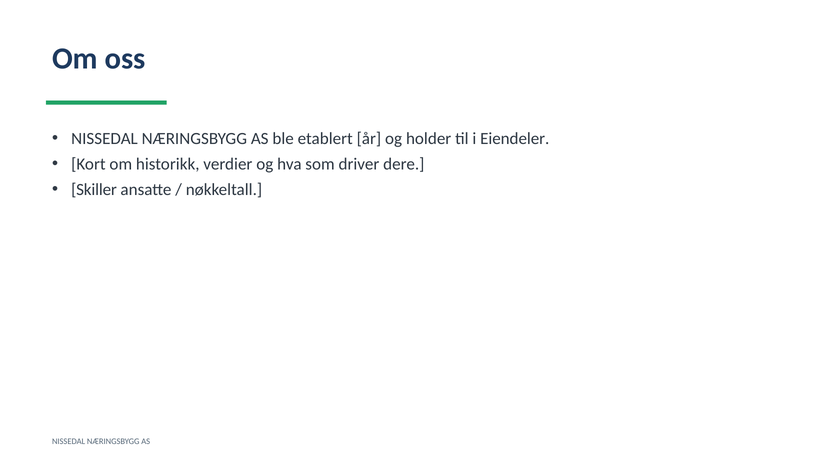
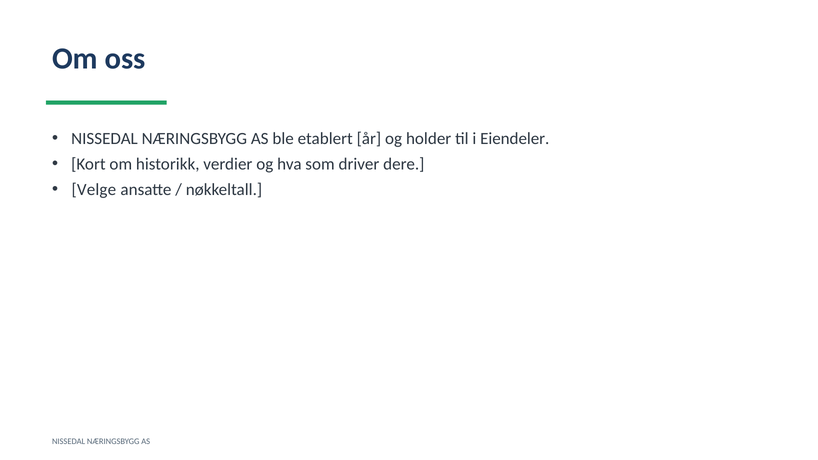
Skiller: Skiller -> Velge
